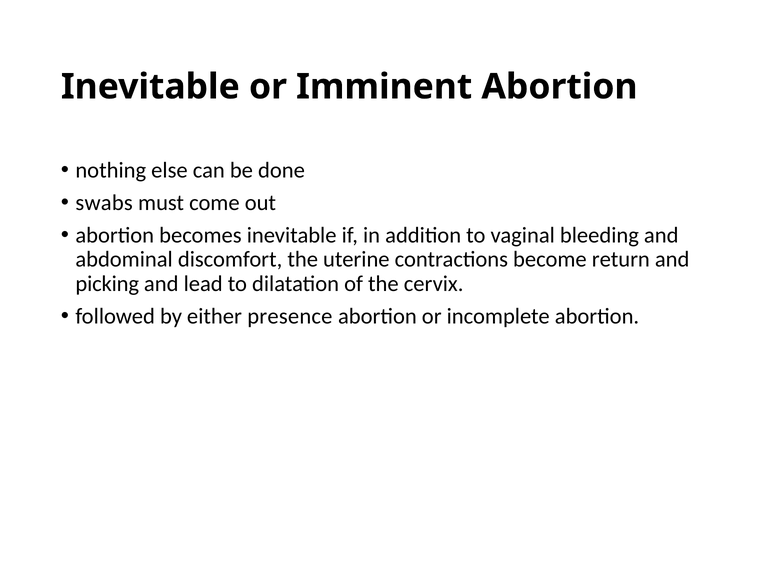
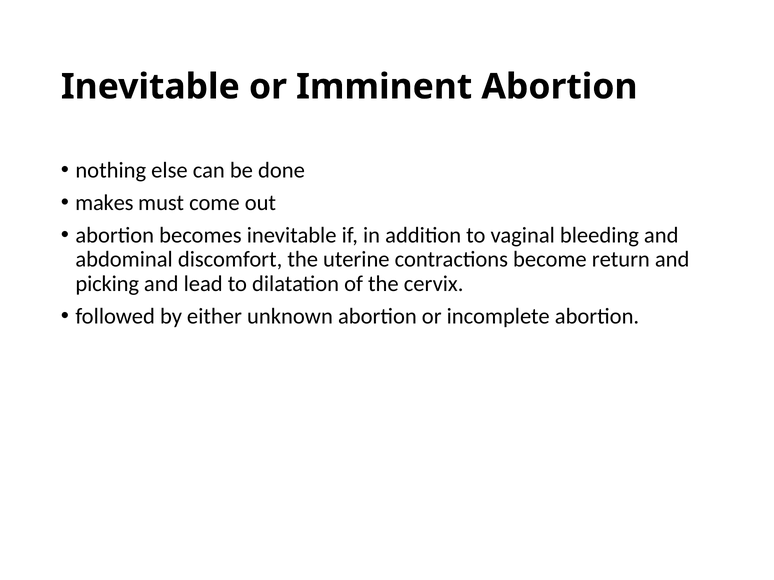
swabs: swabs -> makes
presence: presence -> unknown
